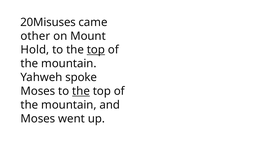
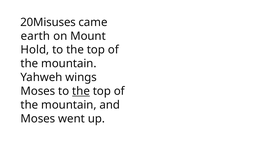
other: other -> earth
top at (96, 50) underline: present -> none
spoke: spoke -> wings
